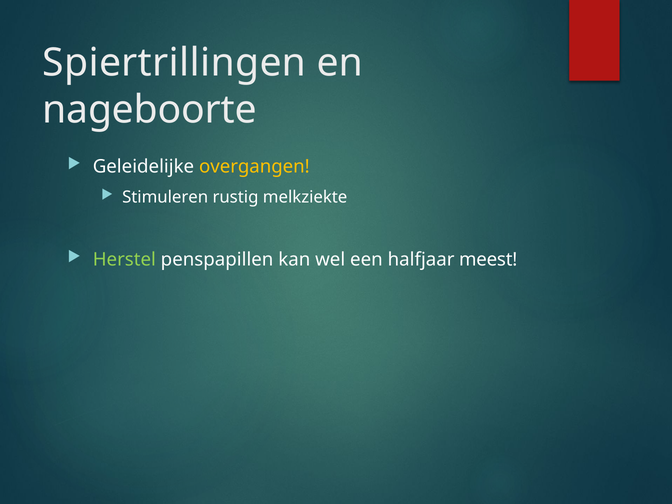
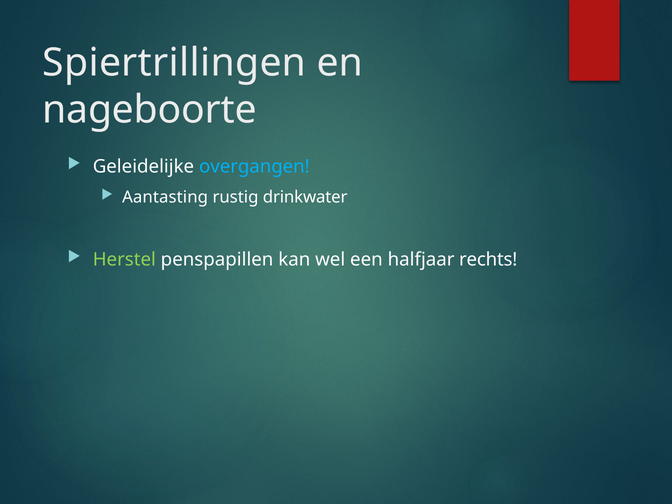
overgangen colour: yellow -> light blue
Stimuleren: Stimuleren -> Aantasting
melkziekte: melkziekte -> drinkwater
meest: meest -> rechts
